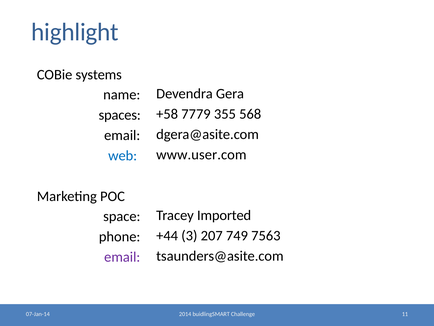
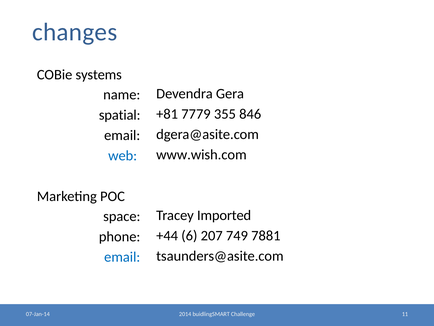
highlight: highlight -> changes
+58: +58 -> +81
568: 568 -> 846
spaces: spaces -> spatial
www.user.com: www.user.com -> www.wish.com
3: 3 -> 6
7563: 7563 -> 7881
email at (122, 257) colour: purple -> blue
